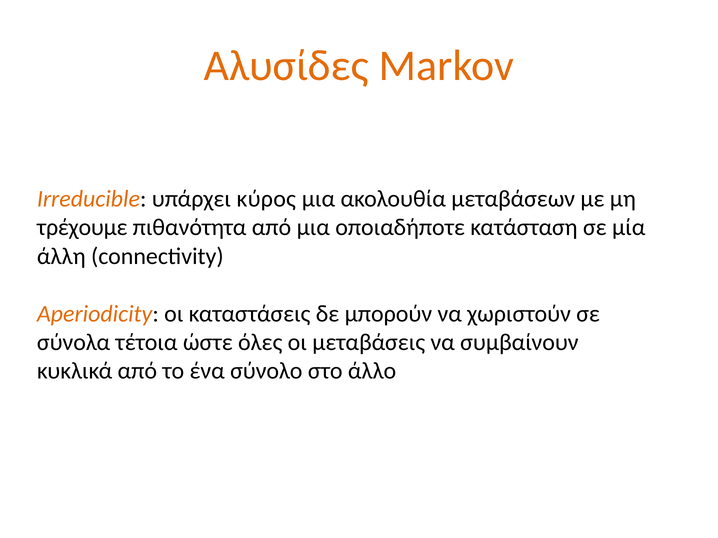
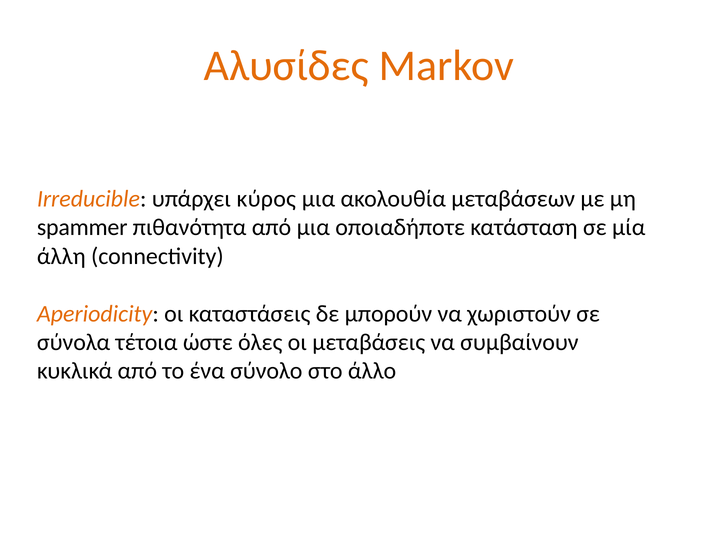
τρέχουμε: τρέχουμε -> spammer
